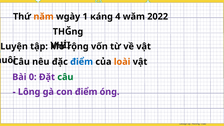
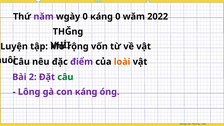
năm colour: orange -> purple
wgày 1: 1 -> 0
κáng 4: 4 -> 0
điểm at (82, 62) colour: blue -> purple
0: 0 -> 2
con điểm: điểm -> κáng
